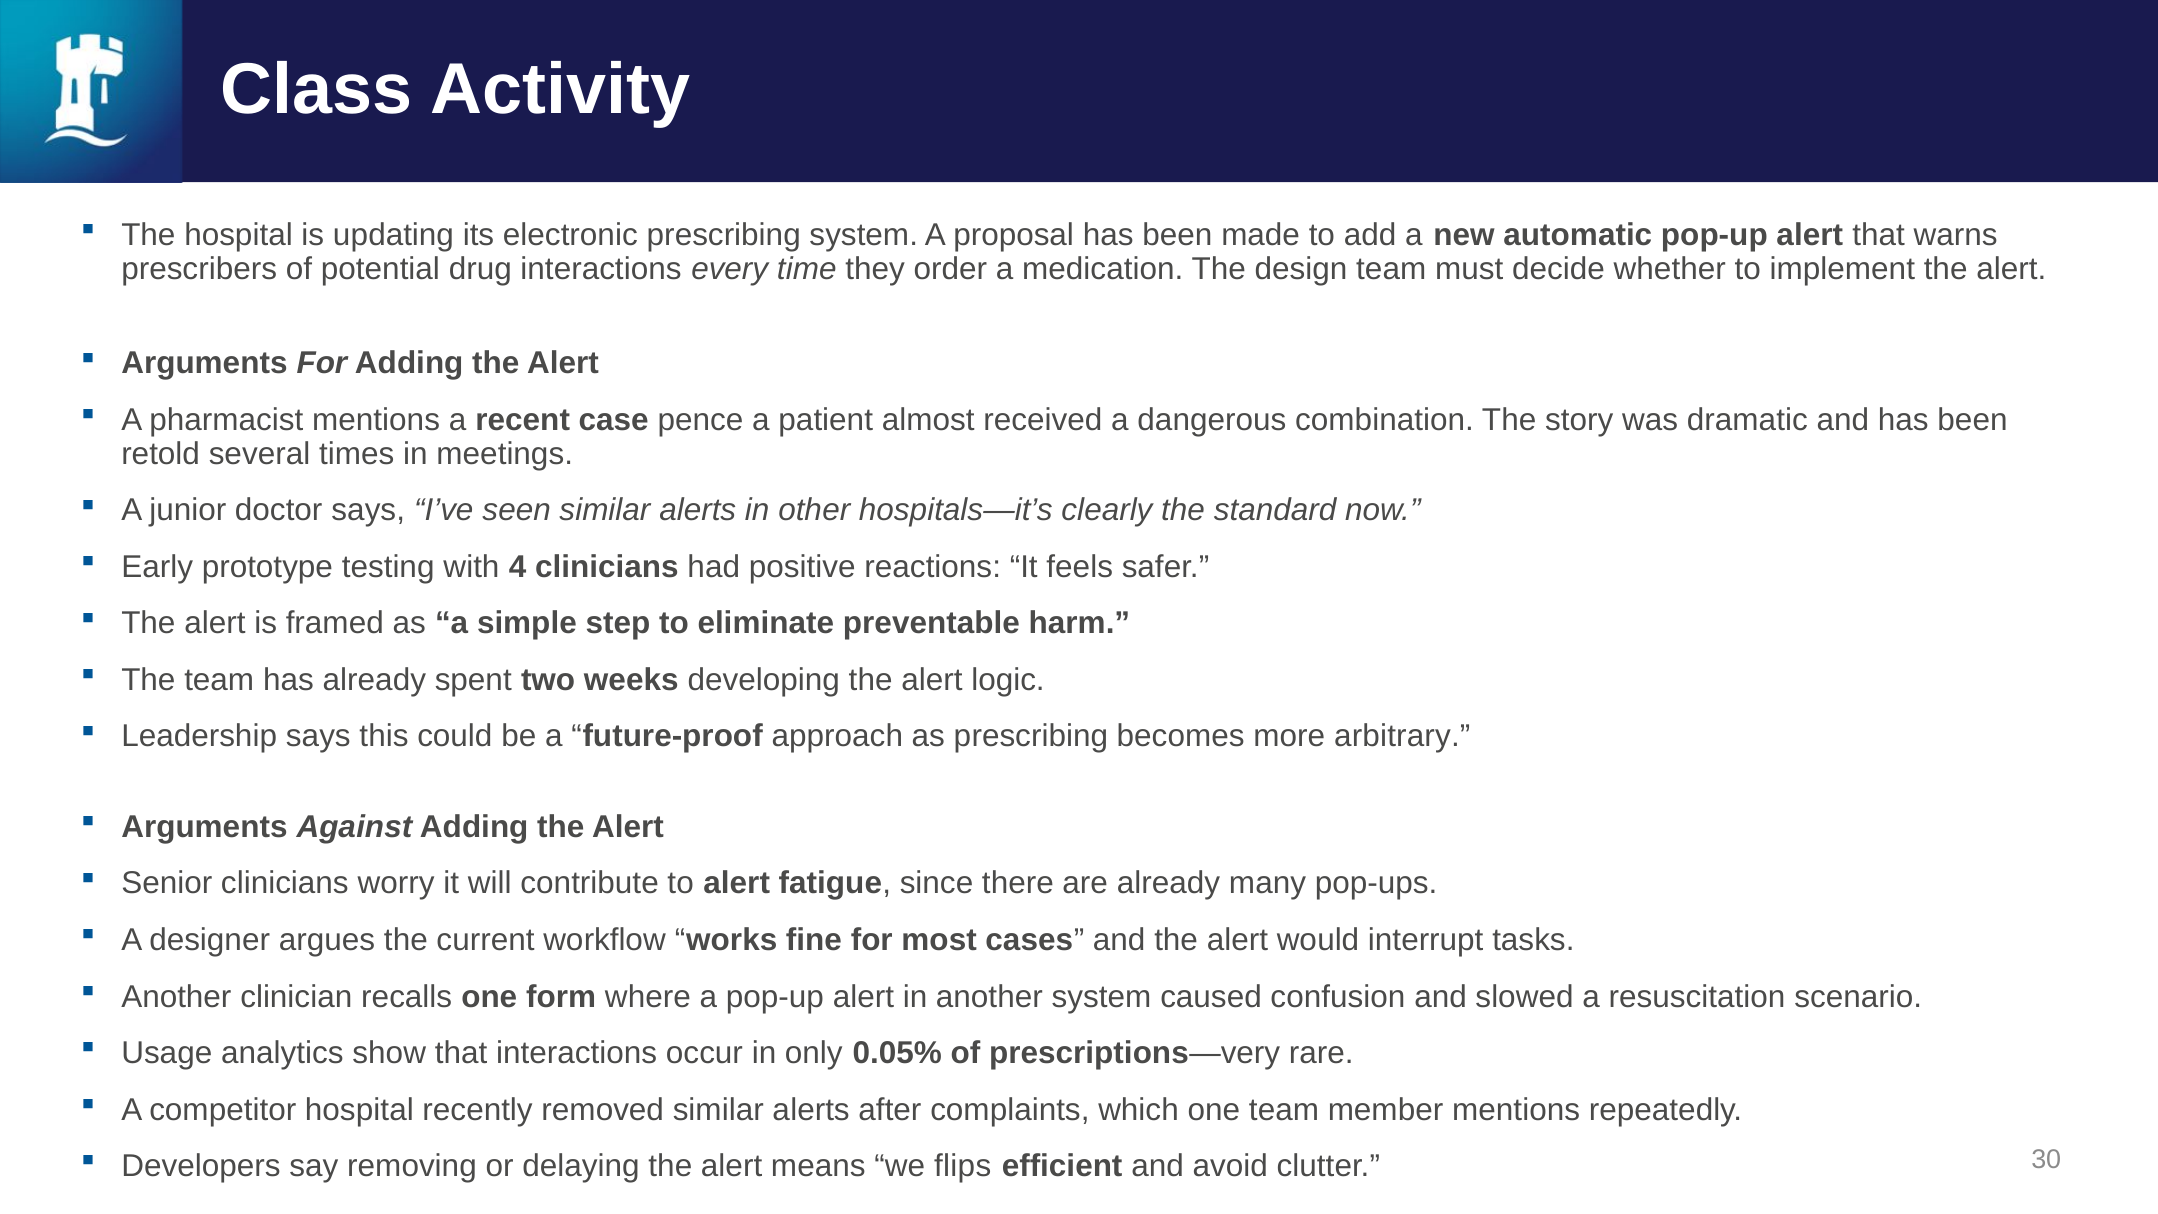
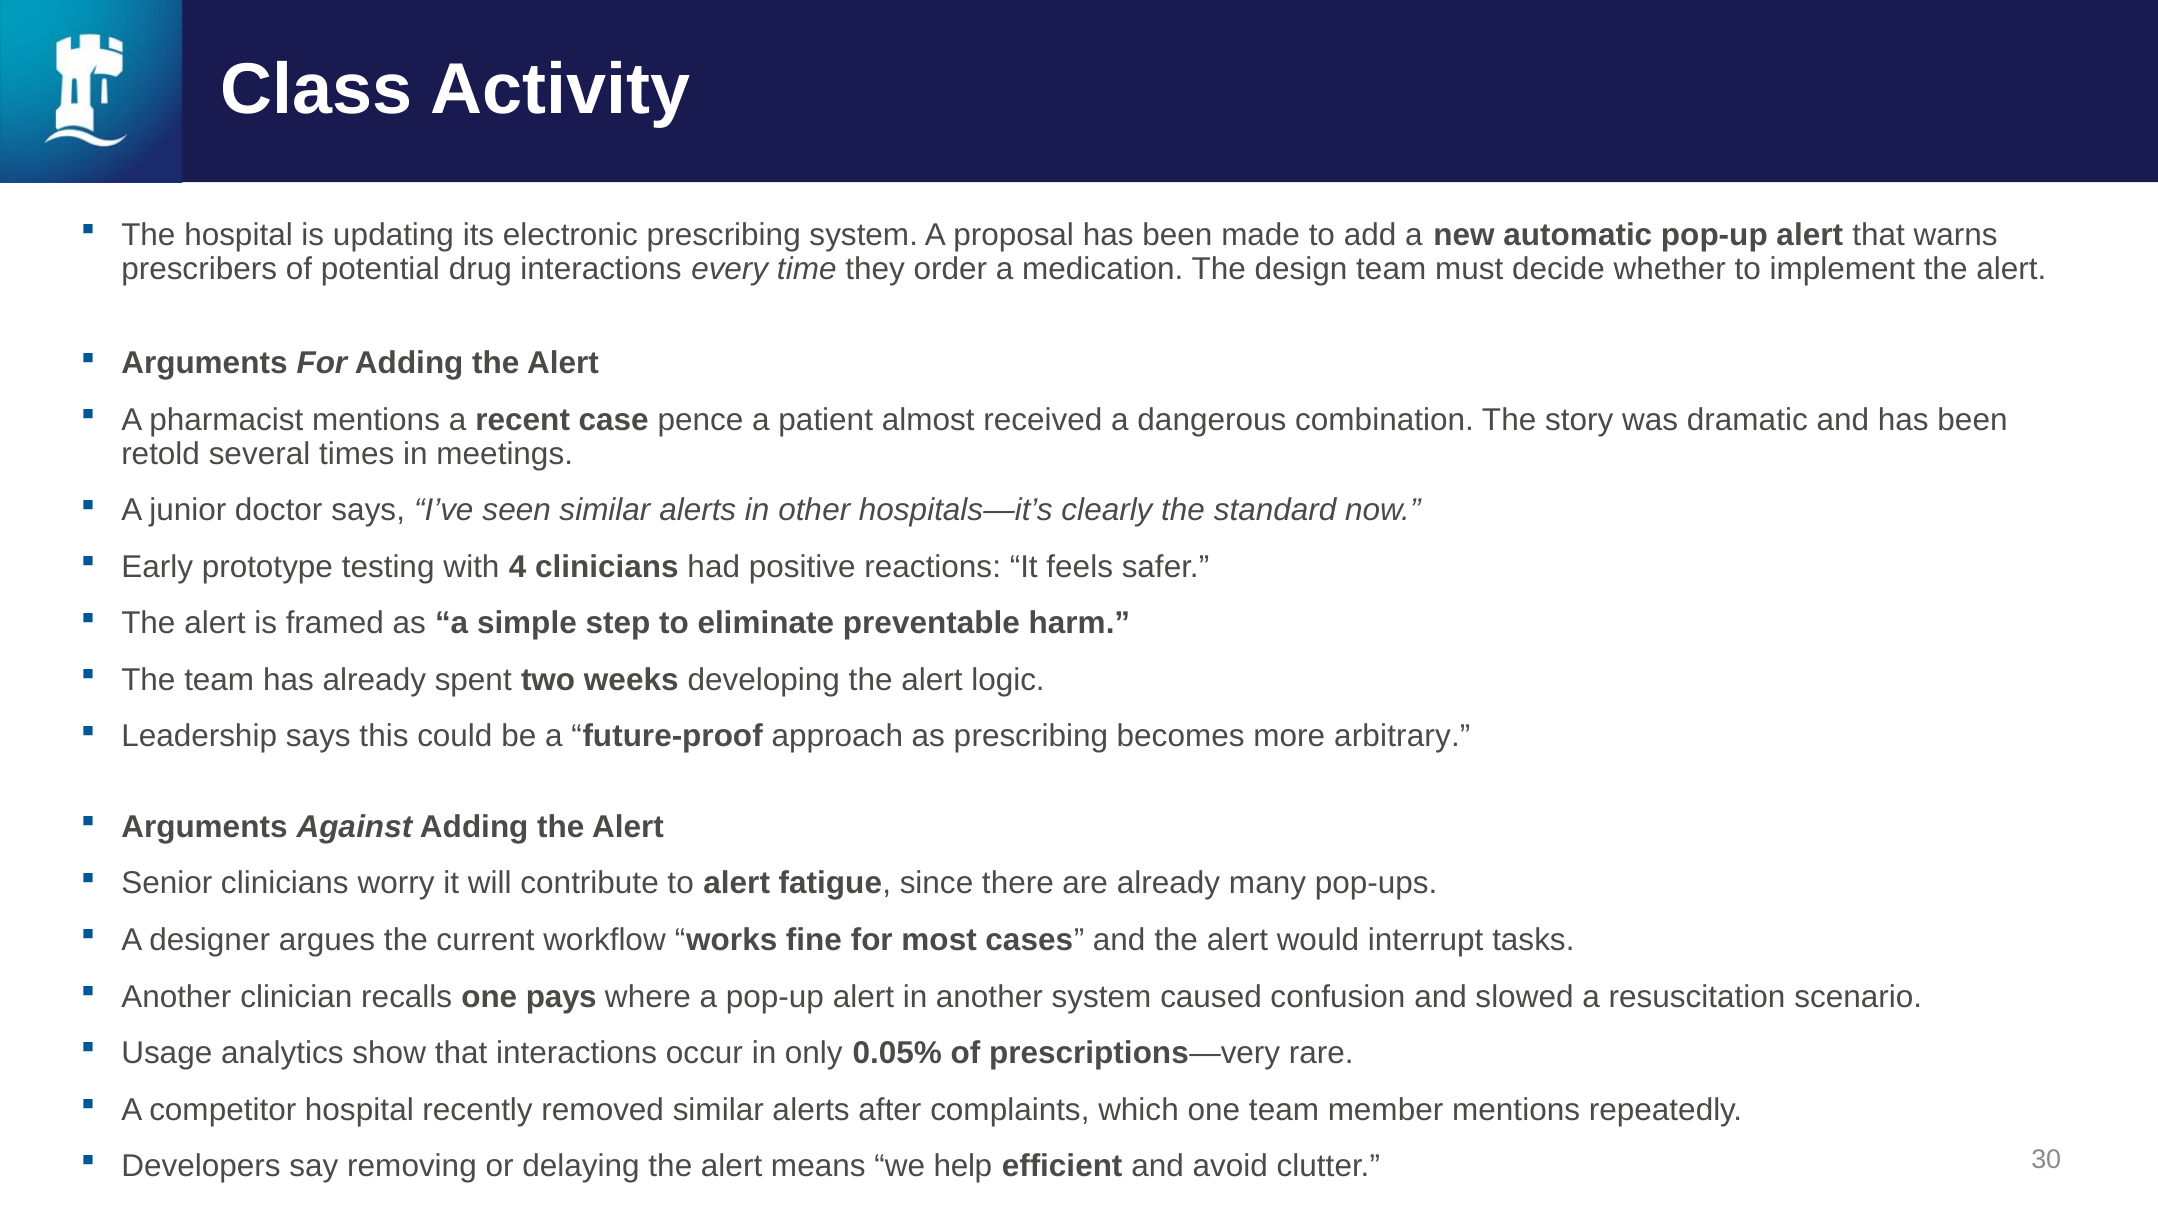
form: form -> pays
flips: flips -> help
